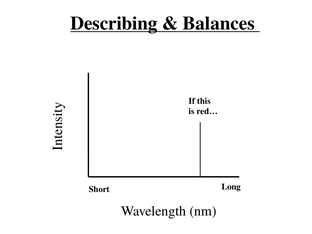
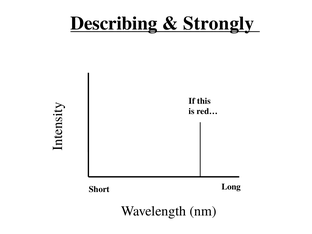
Balances: Balances -> Strongly
